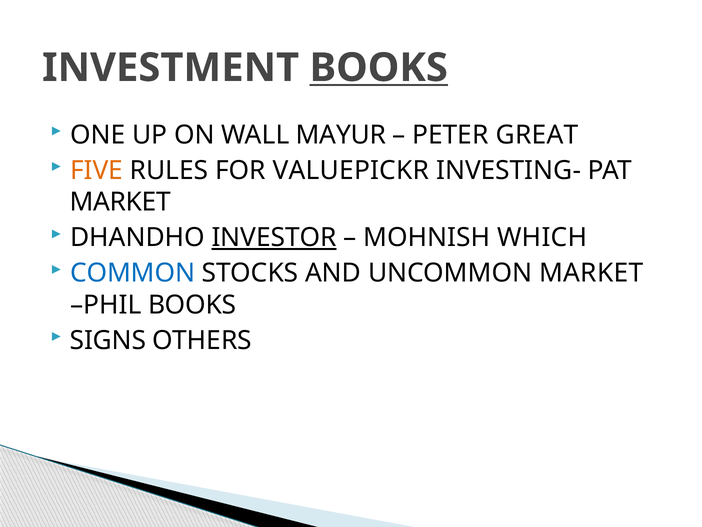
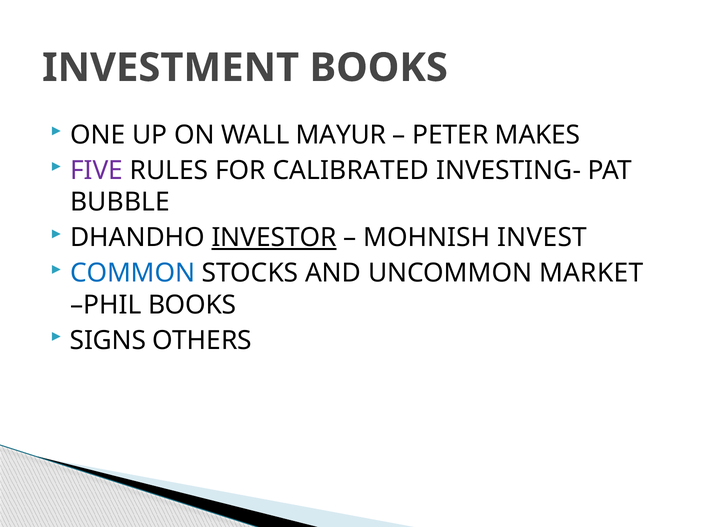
BOOKS at (379, 68) underline: present -> none
GREAT: GREAT -> MAKES
FIVE colour: orange -> purple
VALUEPICKR: VALUEPICKR -> CALIBRATED
MARKET at (120, 202): MARKET -> BUBBLE
WHICH: WHICH -> INVEST
